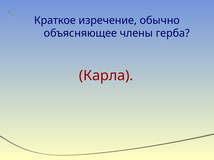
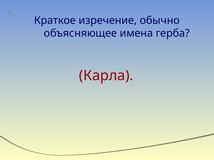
члены: члены -> имена
